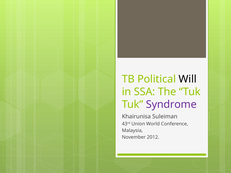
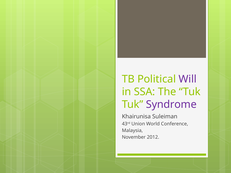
Will colour: black -> purple
